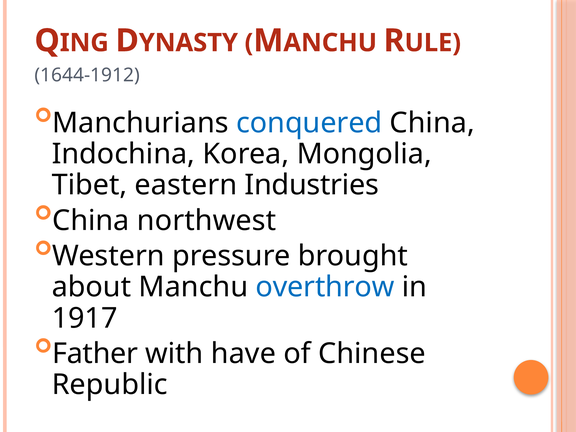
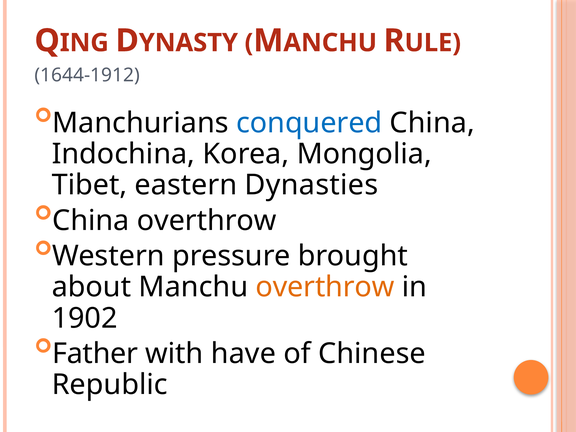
Industries: Industries -> Dynasties
China northwest: northwest -> overthrow
overthrow at (325, 287) colour: blue -> orange
1917: 1917 -> 1902
